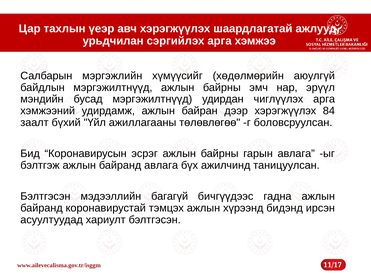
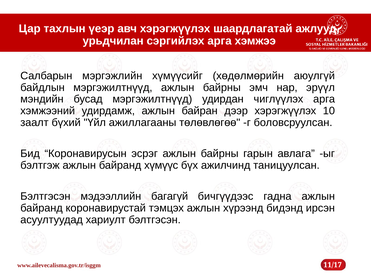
84: 84 -> 10
байранд авлага: авлага -> хүмүүс
